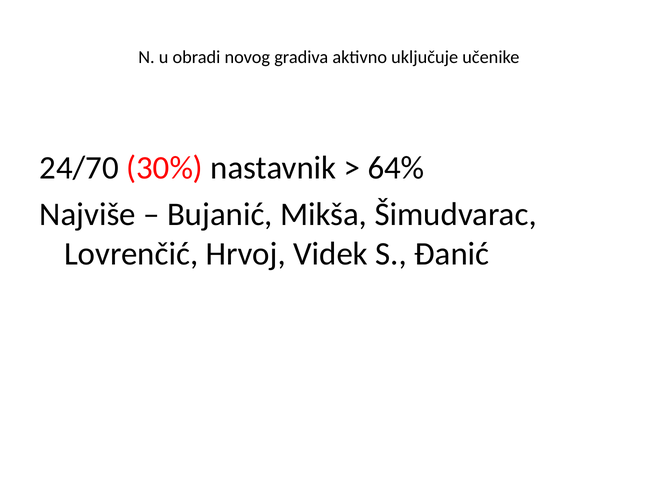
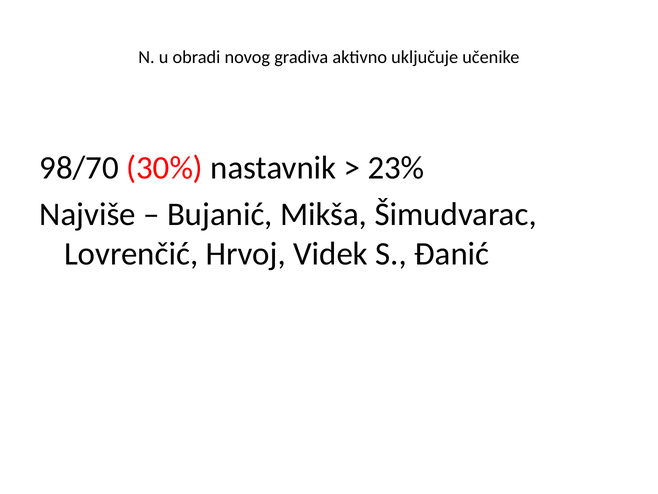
24/70: 24/70 -> 98/70
64%: 64% -> 23%
